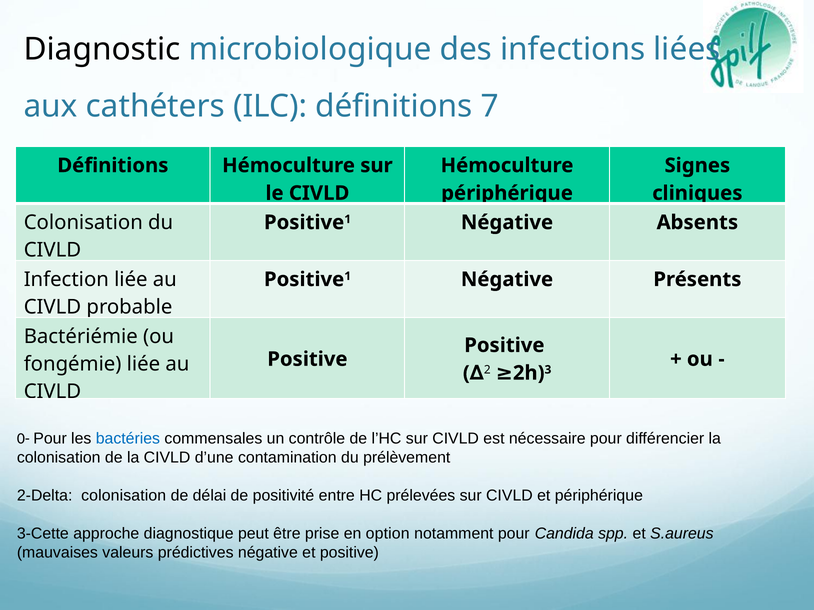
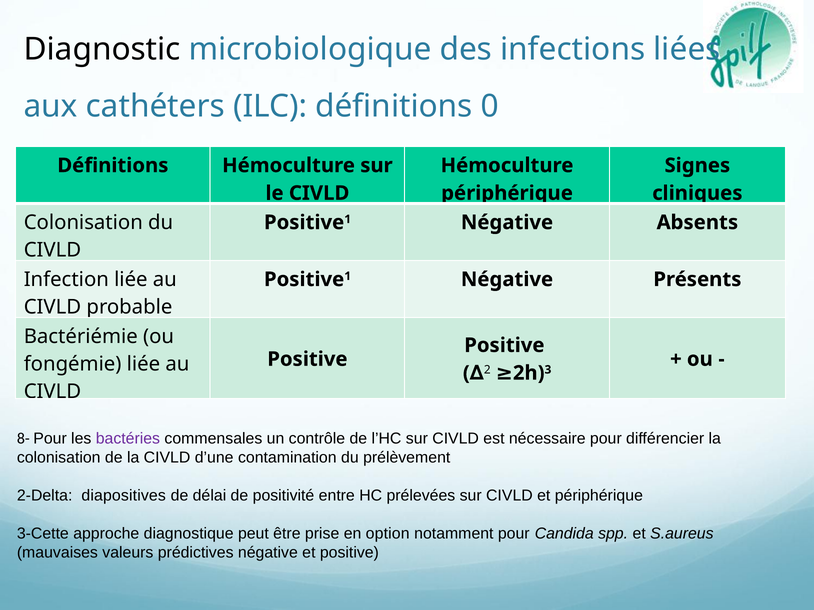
7: 7 -> 0
0-: 0- -> 8-
bactéries colour: blue -> purple
2-Delta colonisation: colonisation -> diapositives
